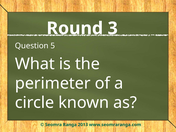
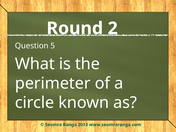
3: 3 -> 2
